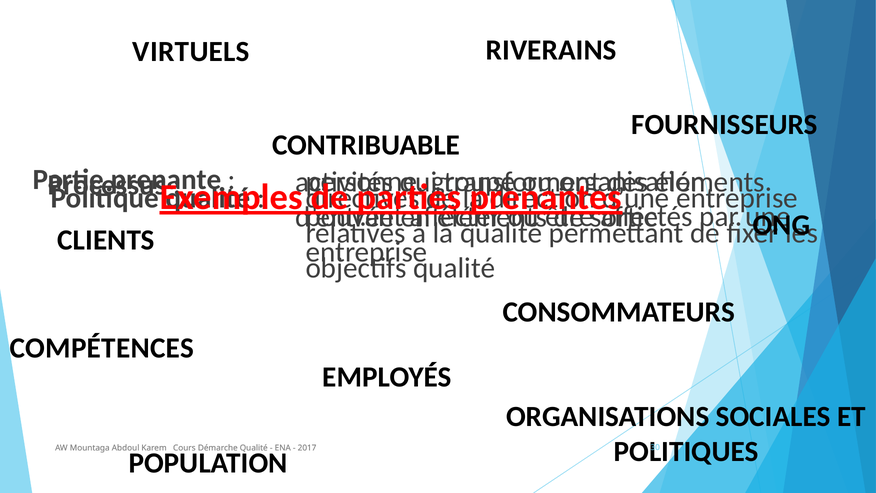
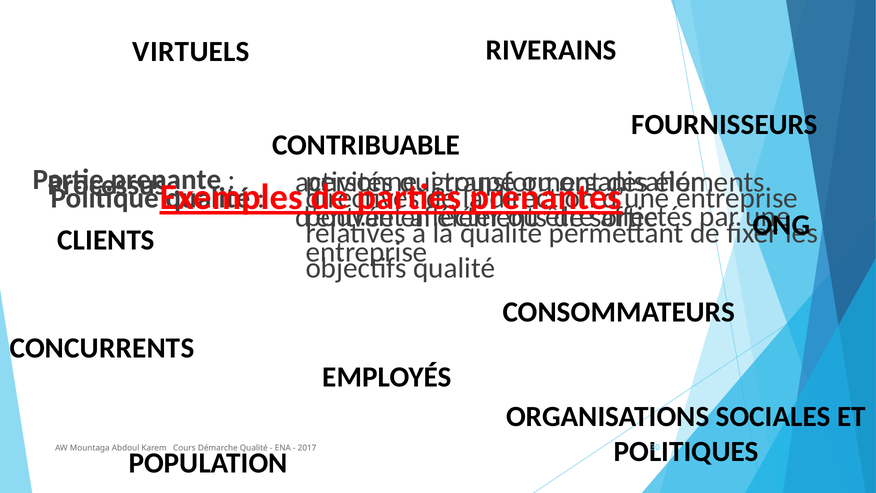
COMPÉTENCES: COMPÉTENCES -> CONCURRENTS
